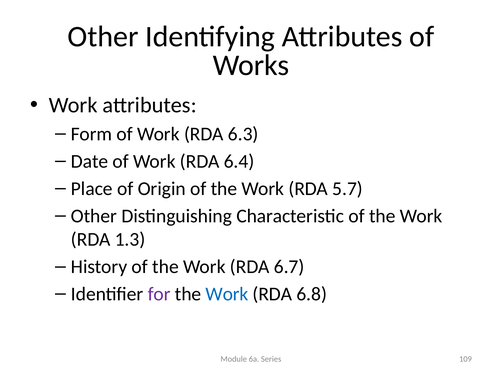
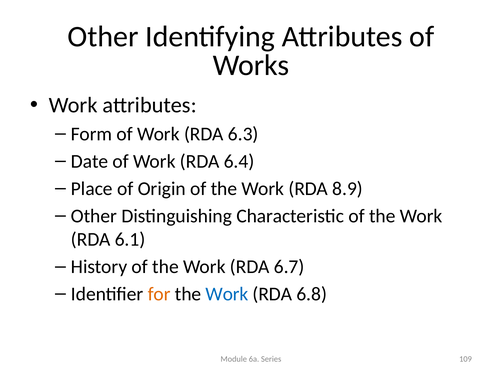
5.7: 5.7 -> 8.9
1.3: 1.3 -> 6.1
for colour: purple -> orange
